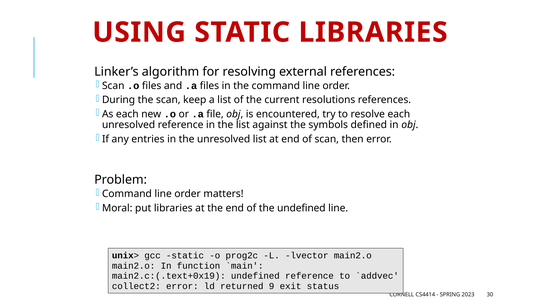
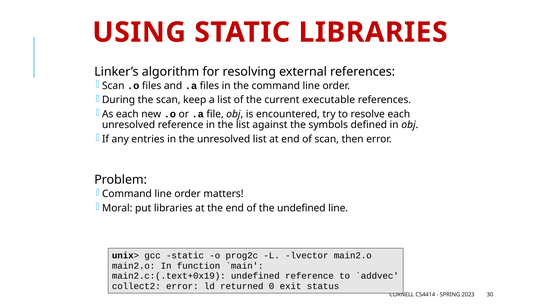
resolutions: resolutions -> executable
9: 9 -> 0
